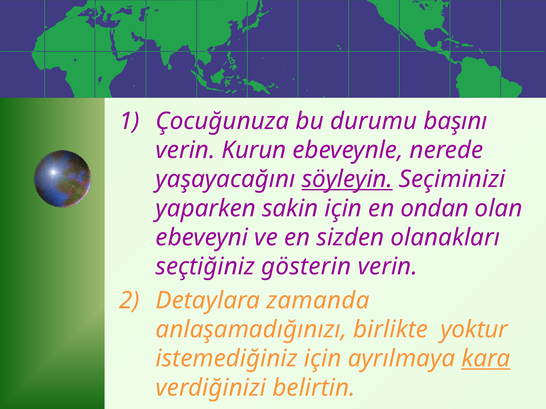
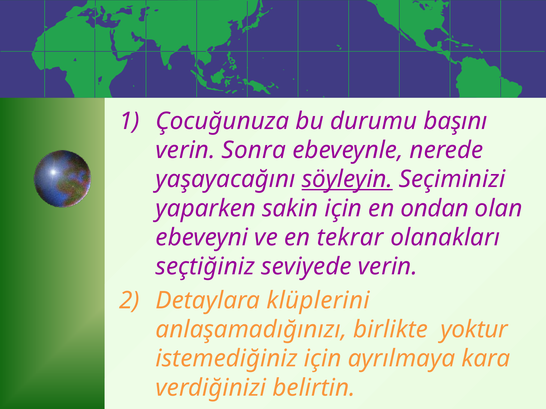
Kurun: Kurun -> Sonra
sizden: sizden -> tekrar
gösterin: gösterin -> seviyede
zamanda: zamanda -> klüplerini
kara underline: present -> none
